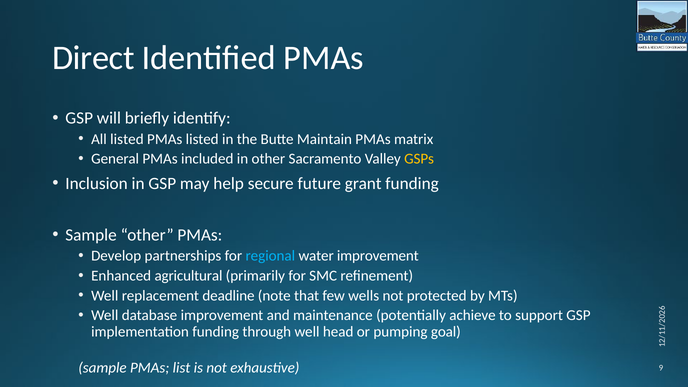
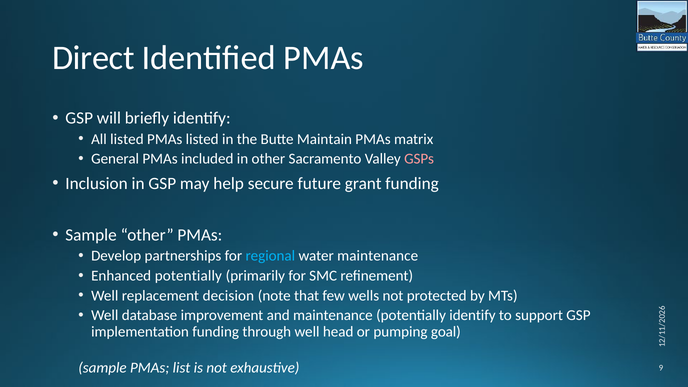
GSPs colour: yellow -> pink
water improvement: improvement -> maintenance
Enhanced agricultural: agricultural -> potentially
deadline: deadline -> decision
potentially achieve: achieve -> identify
